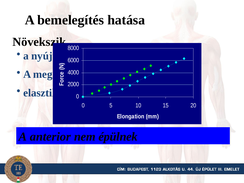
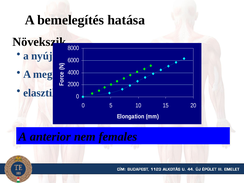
épülnek: épülnek -> females
